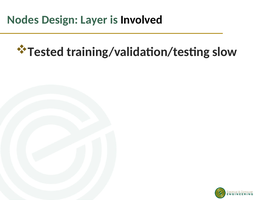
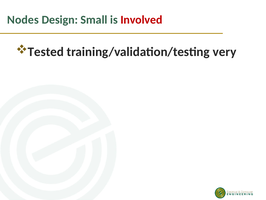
Layer: Layer -> Small
Involved colour: black -> red
slow: slow -> very
